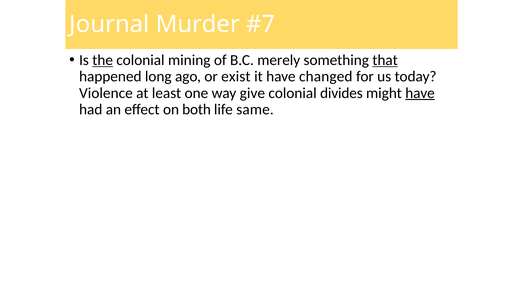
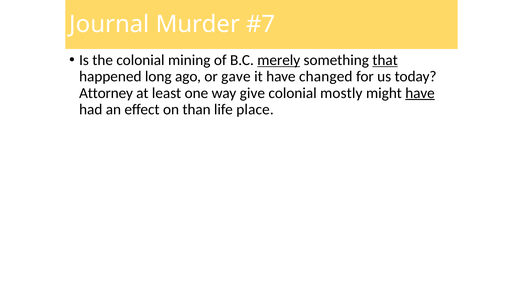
the underline: present -> none
merely underline: none -> present
exist: exist -> gave
Violence: Violence -> Attorney
divides: divides -> mostly
both: both -> than
same: same -> place
